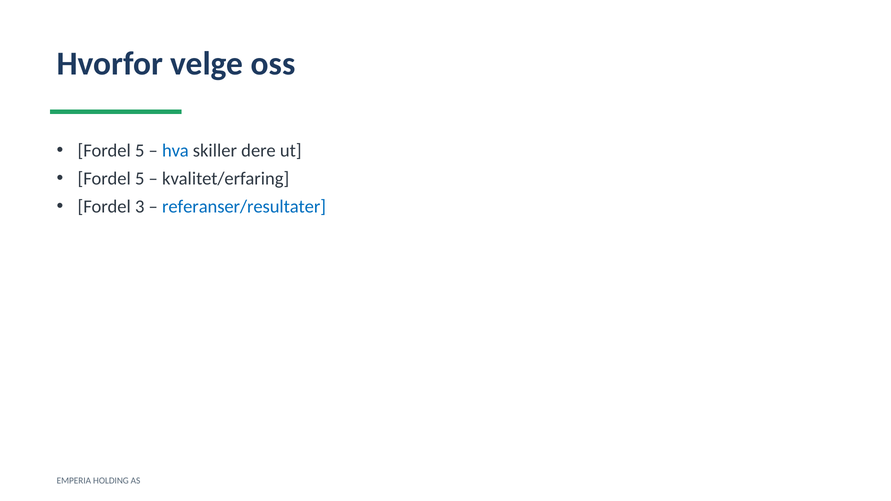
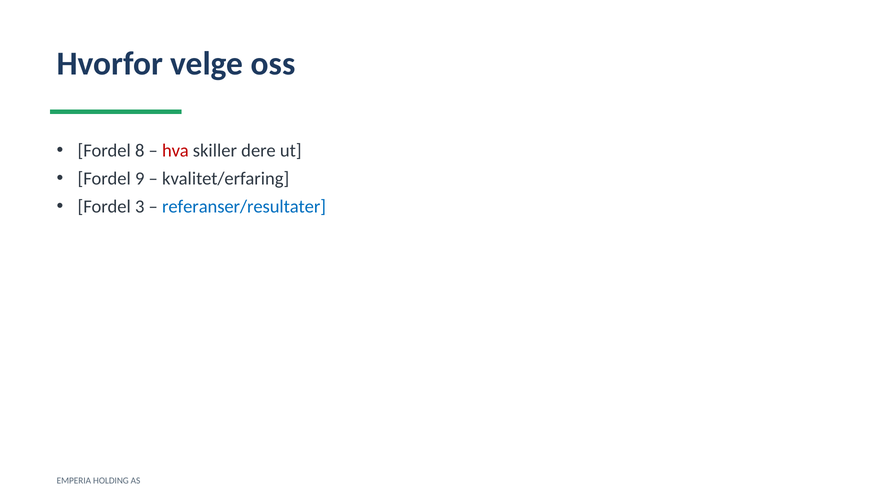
5 at (140, 151): 5 -> 8
hva colour: blue -> red
5 at (140, 179): 5 -> 9
